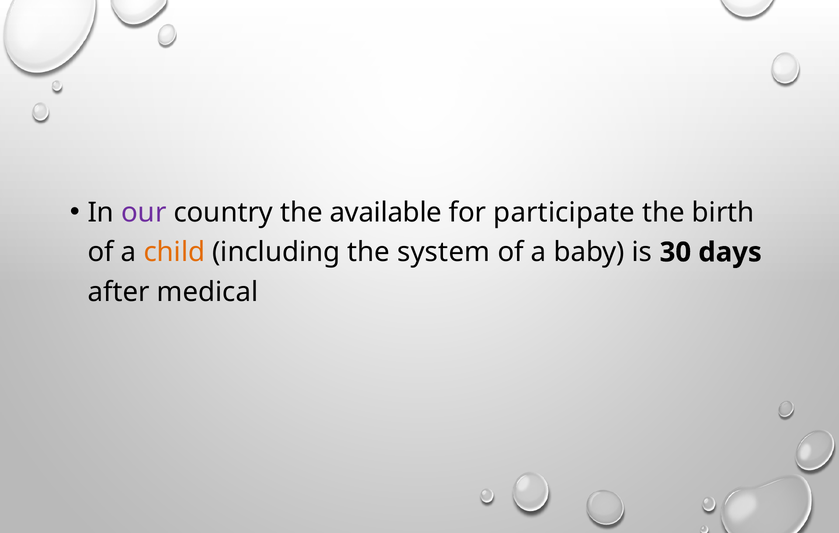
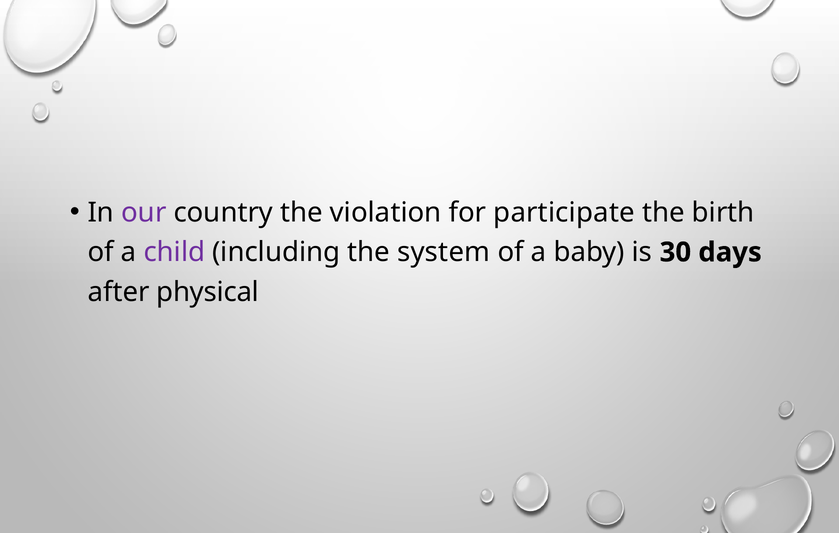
available: available -> violation
child colour: orange -> purple
medical: medical -> physical
